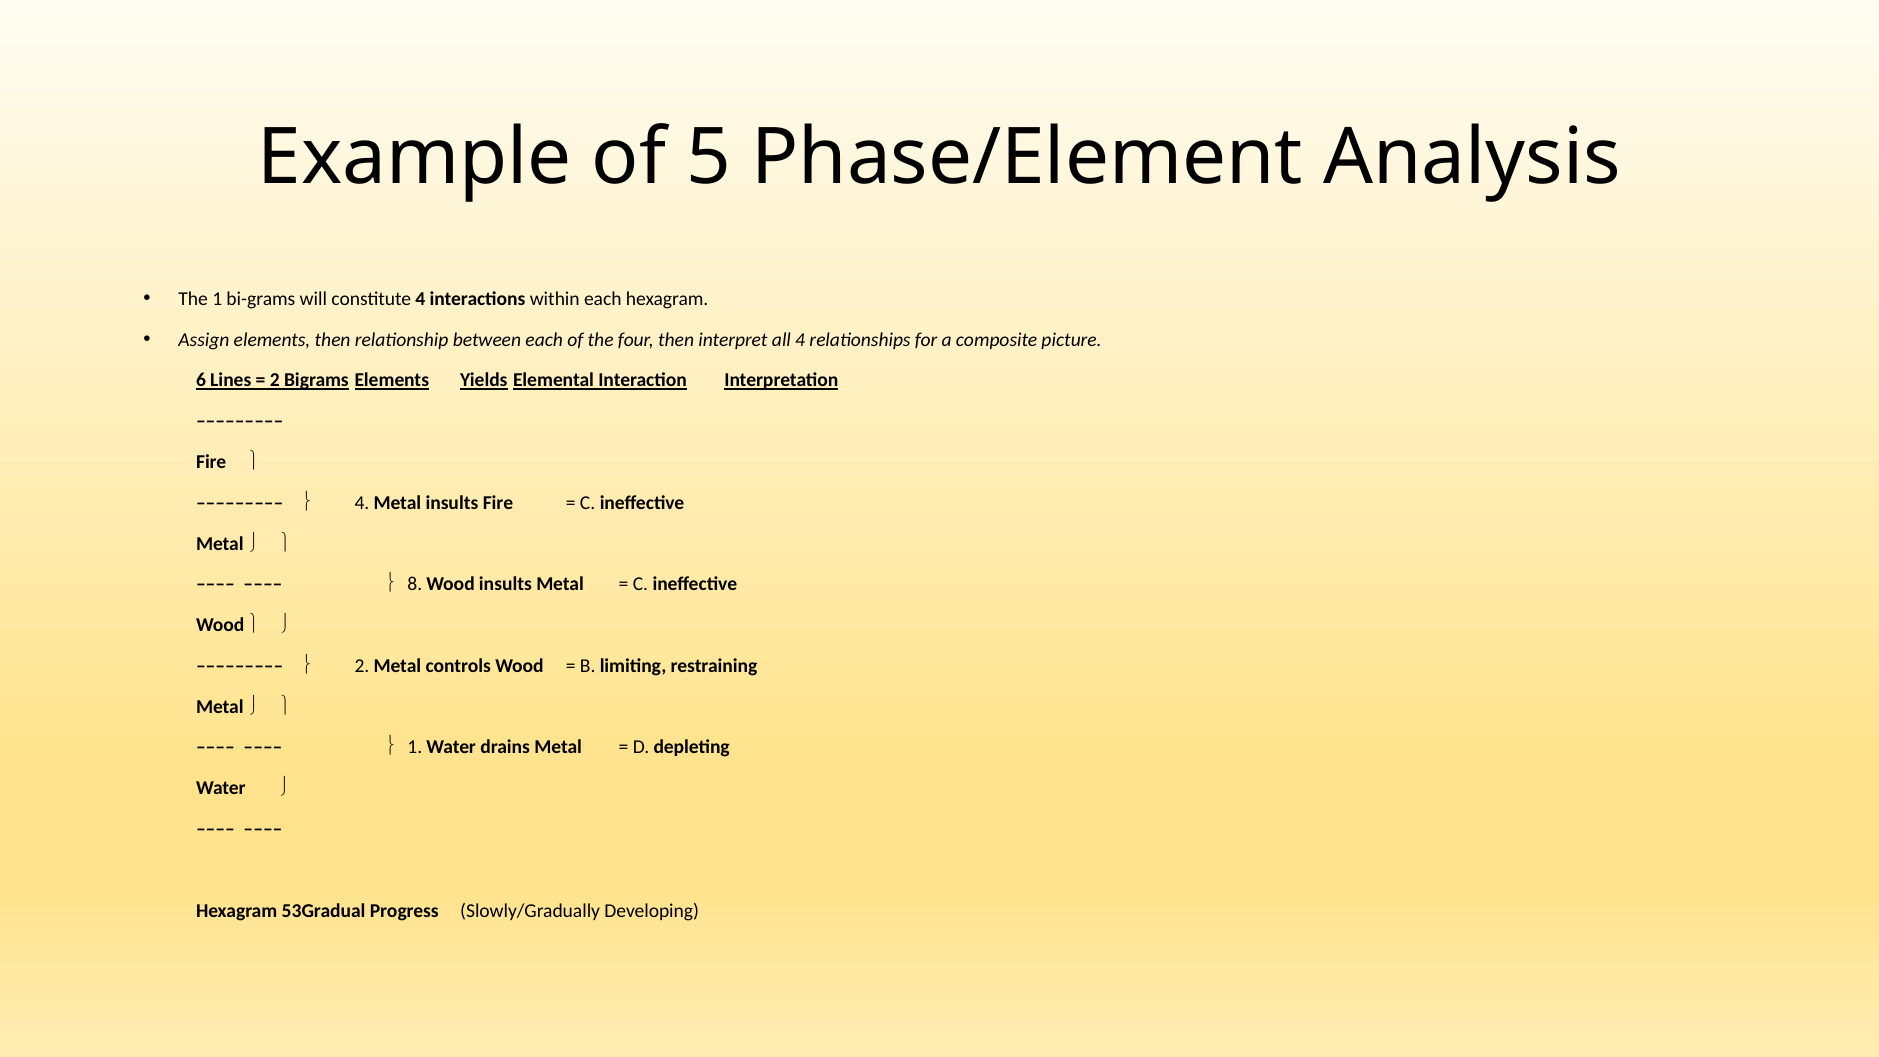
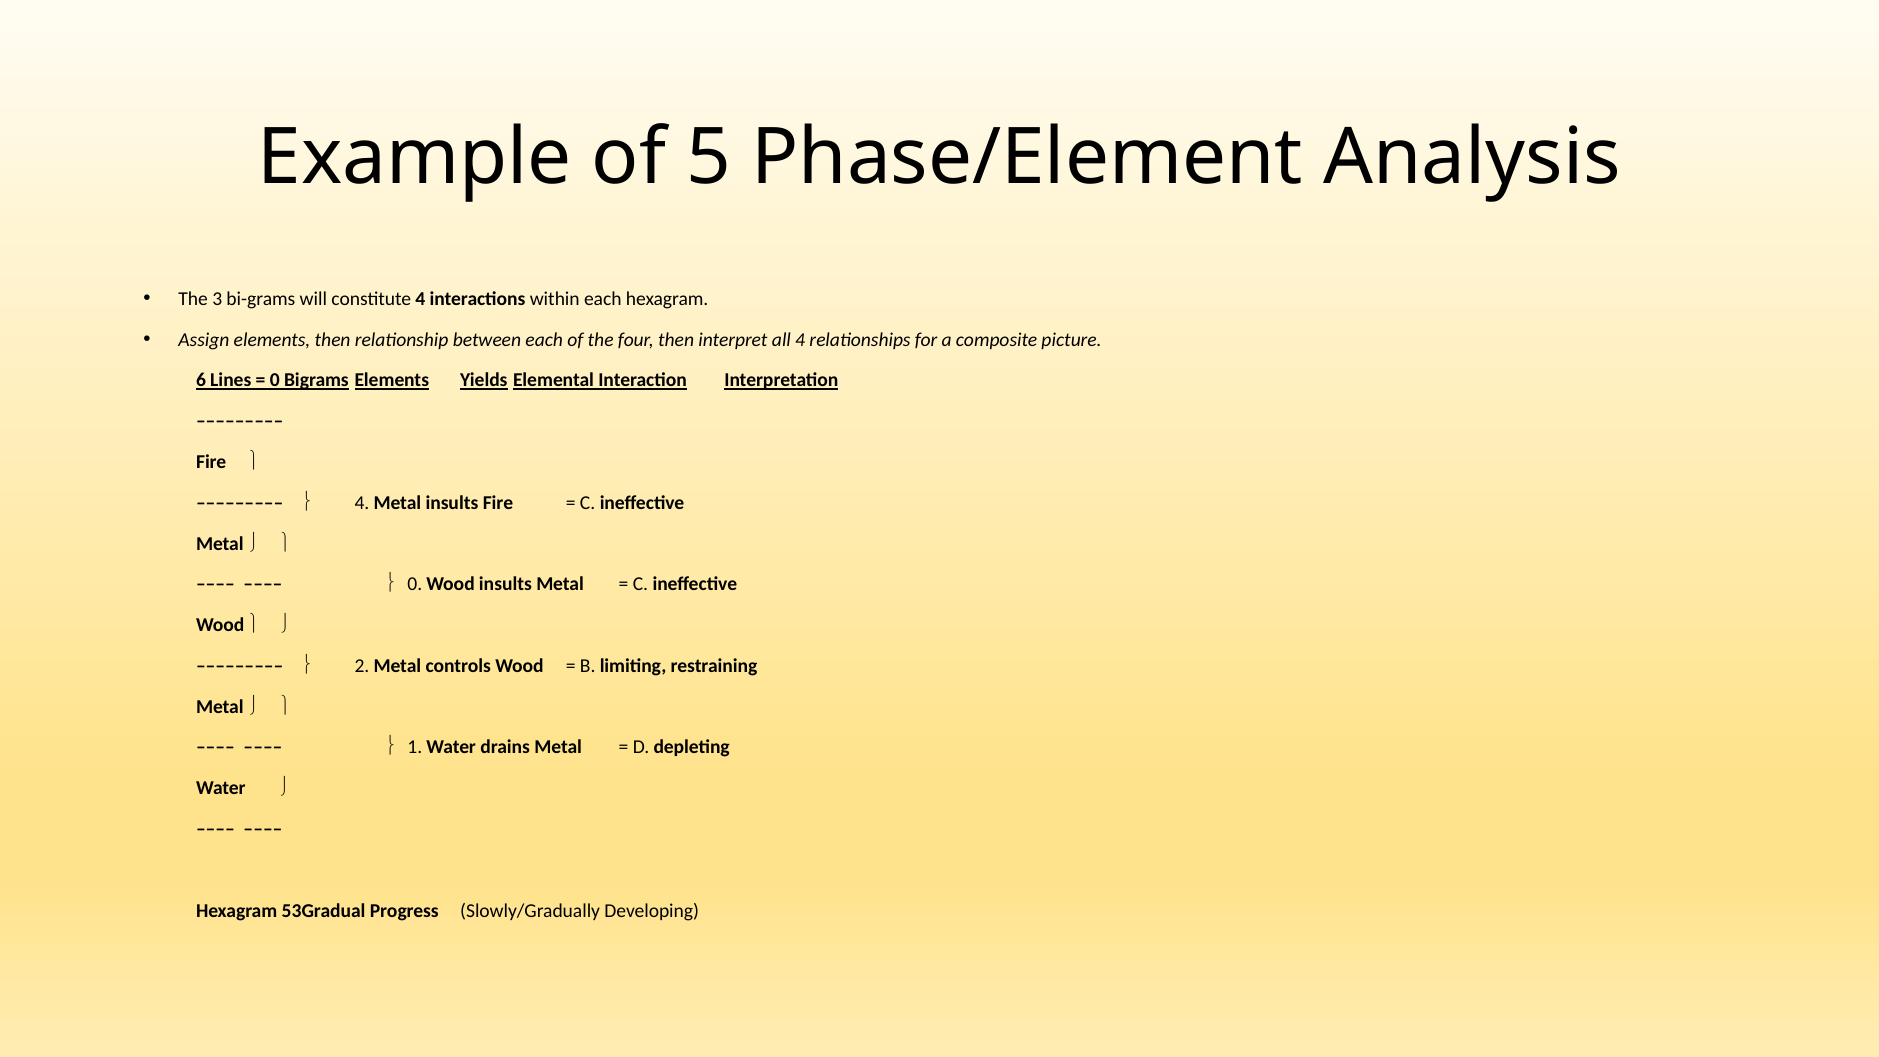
The 1: 1 -> 3
2 at (275, 380): 2 -> 0
8 at (415, 584): 8 -> 0
